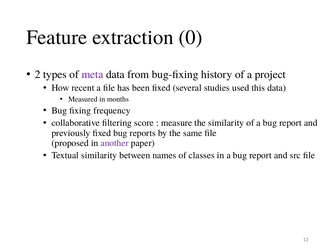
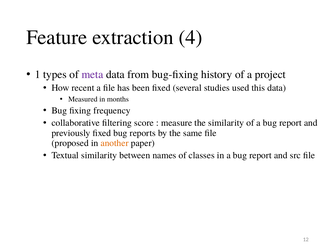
0: 0 -> 4
2: 2 -> 1
another colour: purple -> orange
